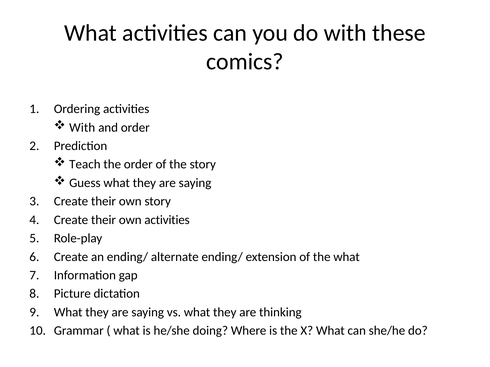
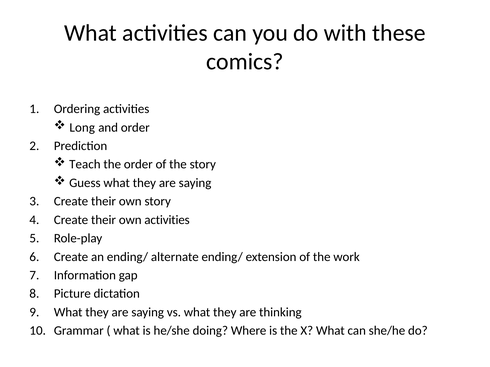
With at (82, 128): With -> Long
the what: what -> work
